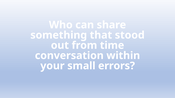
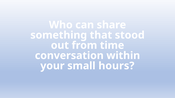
errors: errors -> hours
